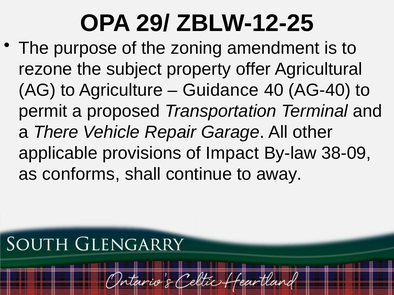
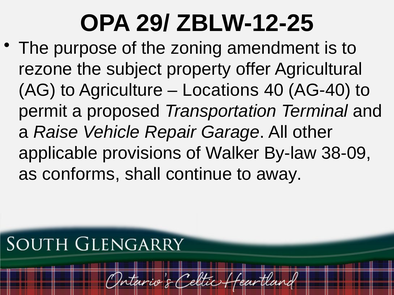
Guidance: Guidance -> Locations
There: There -> Raise
Impact: Impact -> Walker
